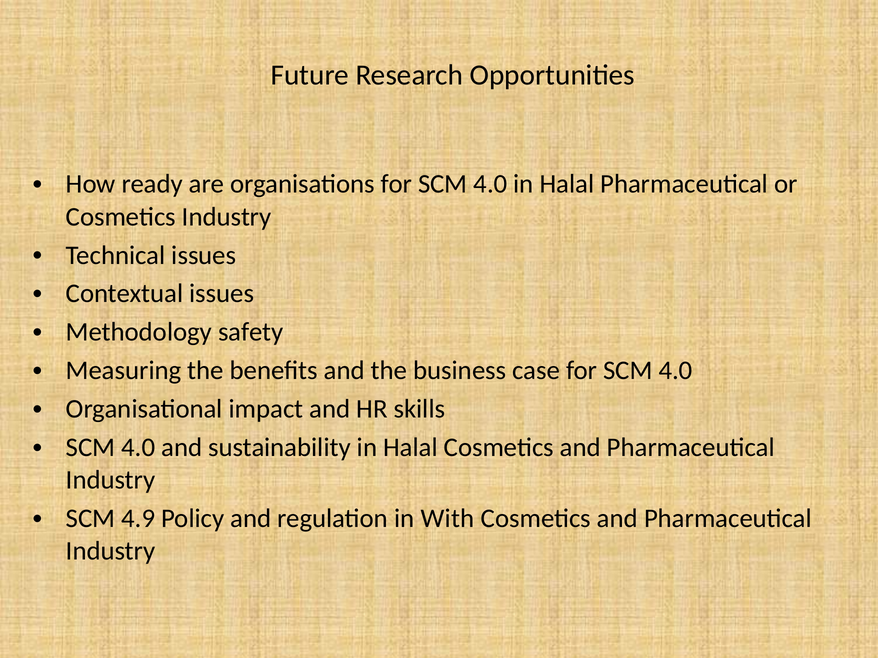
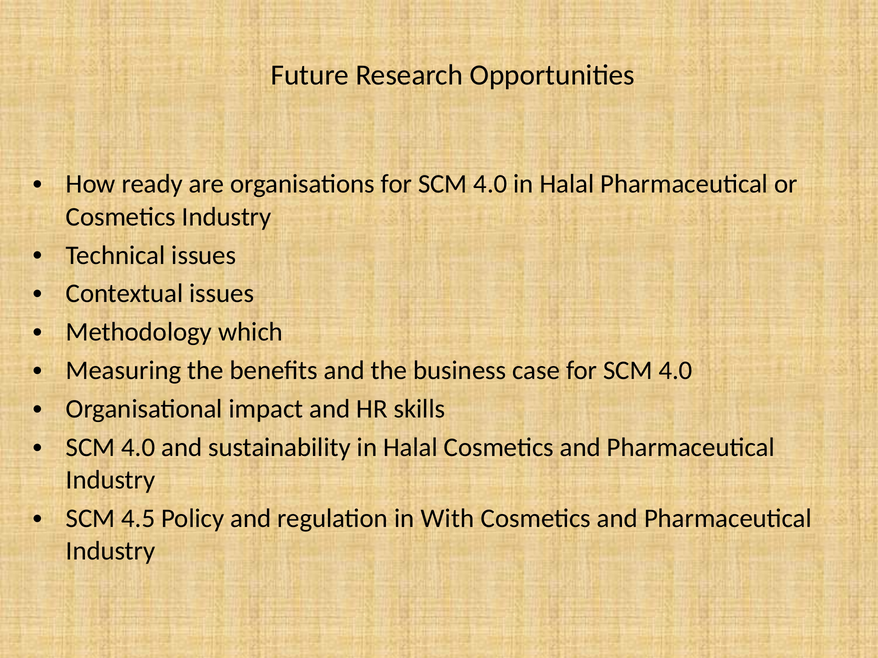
safety: safety -> which
4.9: 4.9 -> 4.5
